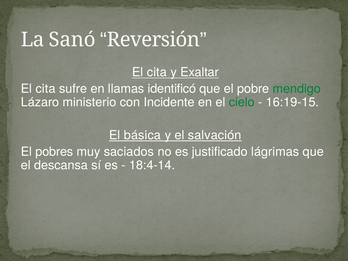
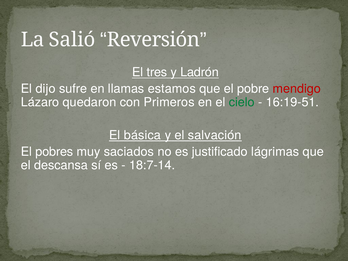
Sanó: Sanó -> Salió
cita at (157, 72): cita -> tres
Exaltar: Exaltar -> Ladrón
cita at (46, 89): cita -> dijo
identificó: identificó -> estamos
mendigo colour: green -> red
ministerio: ministerio -> quedaron
Incidente: Incidente -> Primeros
16:19-15: 16:19-15 -> 16:19-51
18:4-14: 18:4-14 -> 18:7-14
